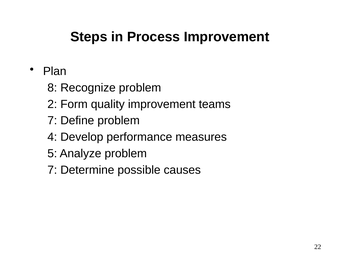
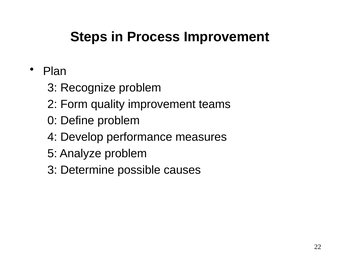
8 at (52, 88): 8 -> 3
7 at (52, 120): 7 -> 0
7 at (52, 169): 7 -> 3
